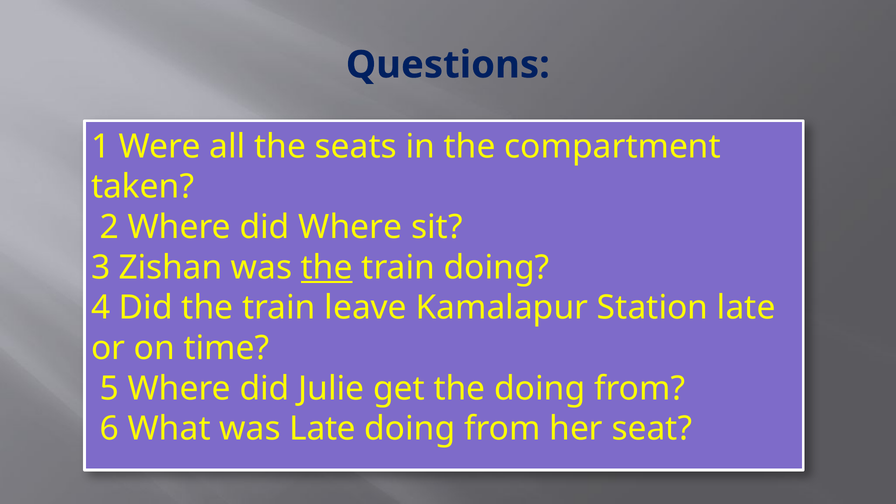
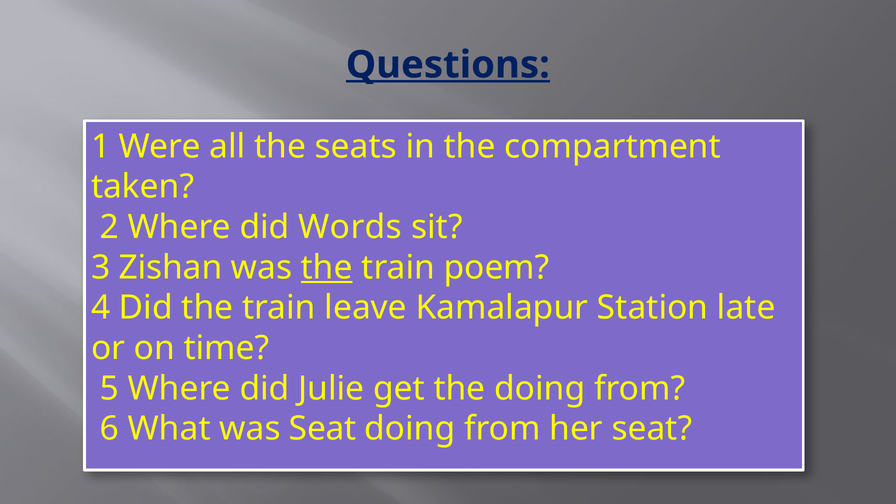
Questions underline: none -> present
did Where: Where -> Words
train doing: doing -> poem
was Late: Late -> Seat
